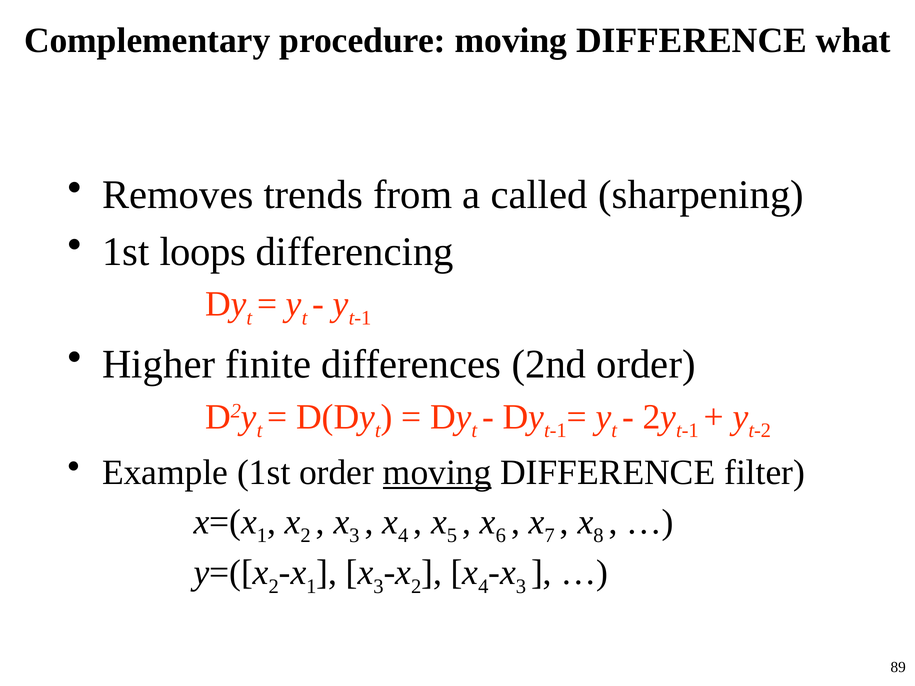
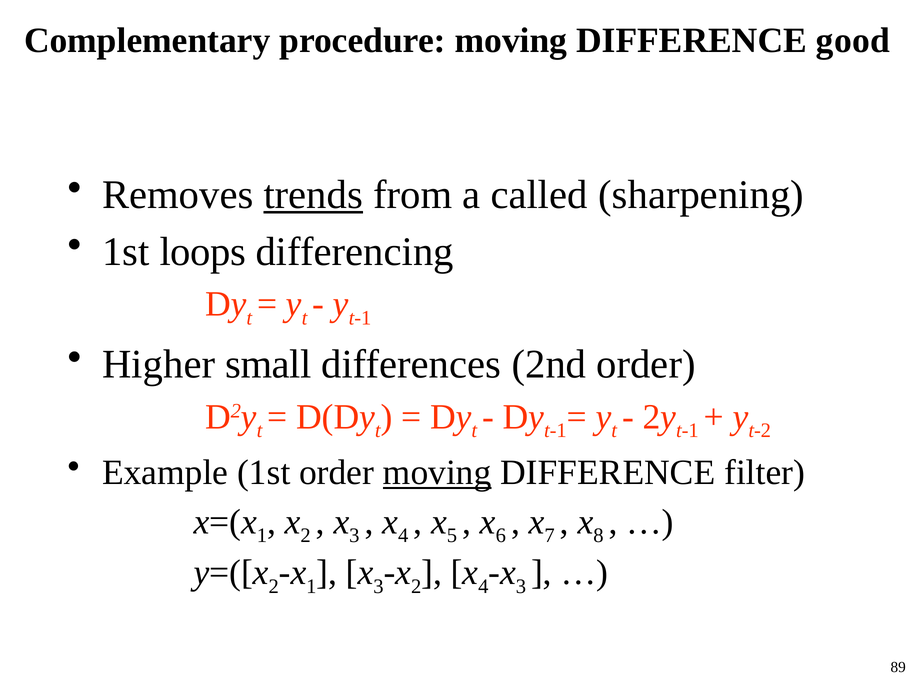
what: what -> good
trends underline: none -> present
finite: finite -> small
